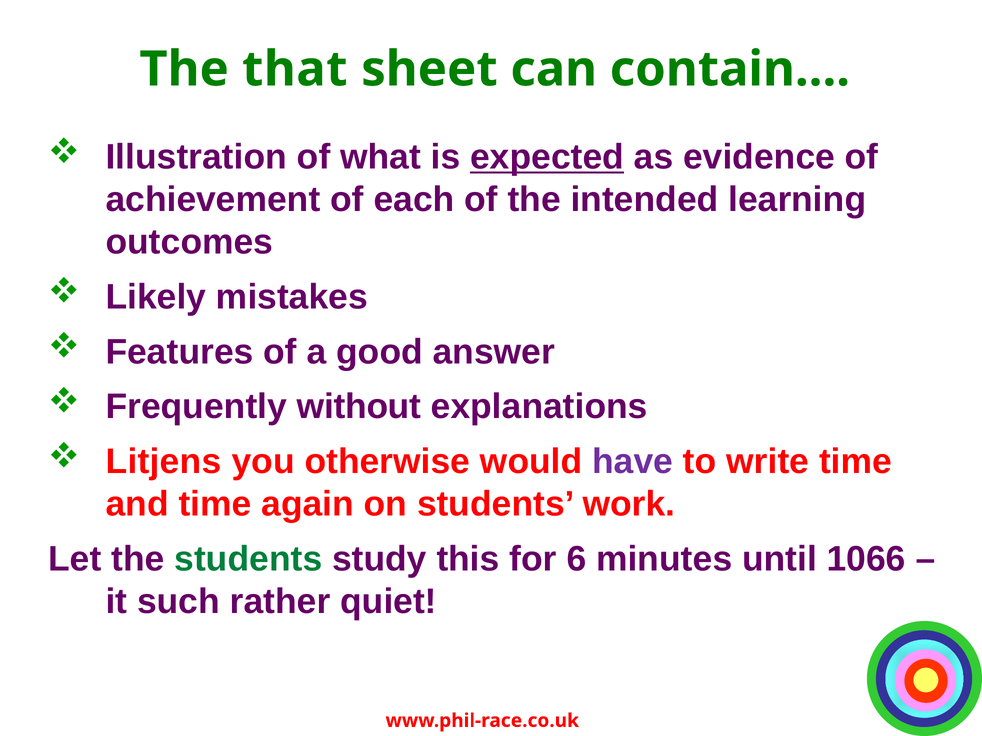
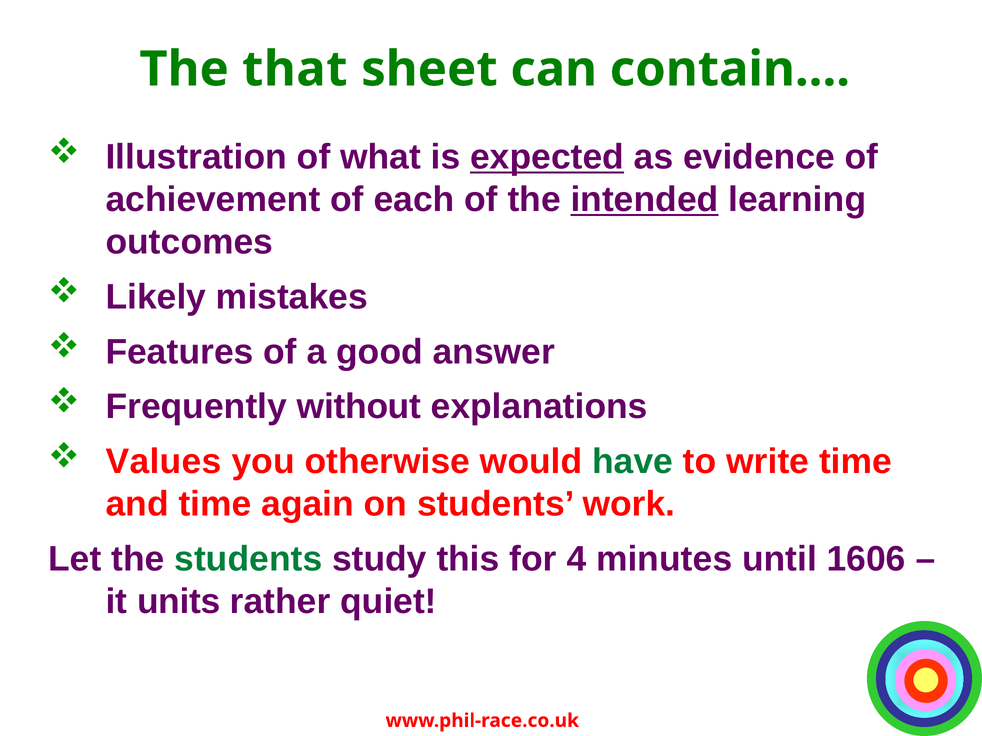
intended underline: none -> present
Litjens: Litjens -> Values
have colour: purple -> green
6: 6 -> 4
1066: 1066 -> 1606
such: such -> units
